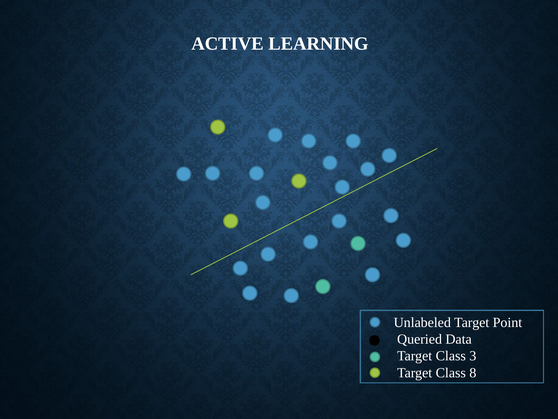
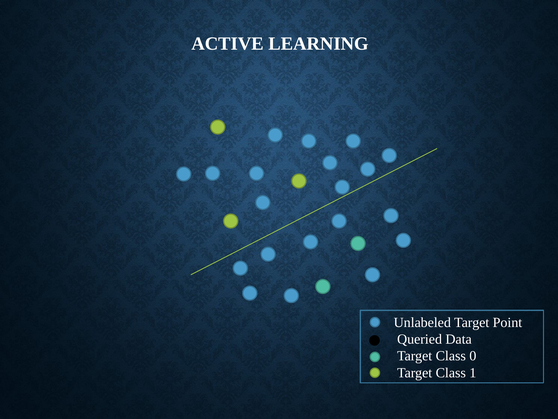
3: 3 -> 0
8: 8 -> 1
